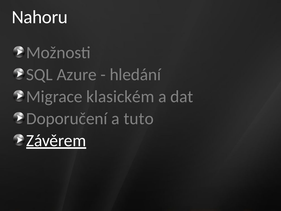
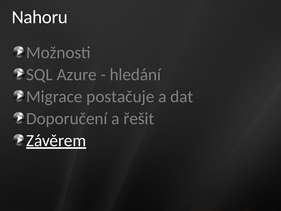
klasickém: klasickém -> postačuje
tuto: tuto -> řešit
